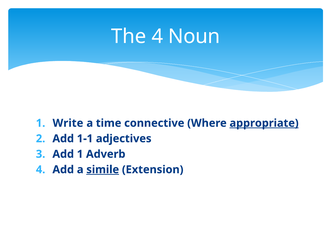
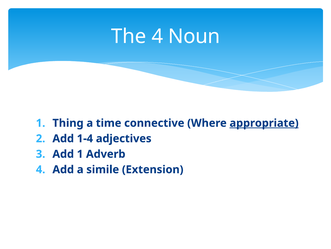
Write: Write -> Thing
1-1: 1-1 -> 1-4
simile underline: present -> none
